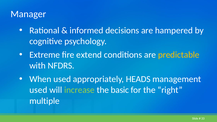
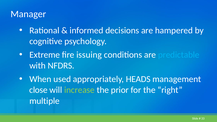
extend: extend -> issuing
predictable colour: yellow -> light blue
used at (38, 90): used -> close
basic: basic -> prior
